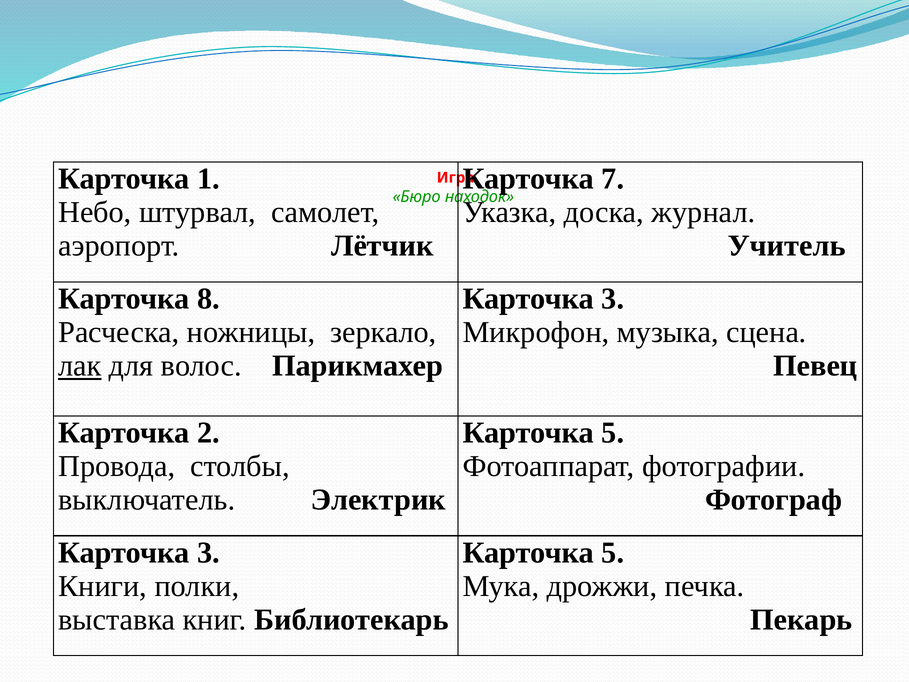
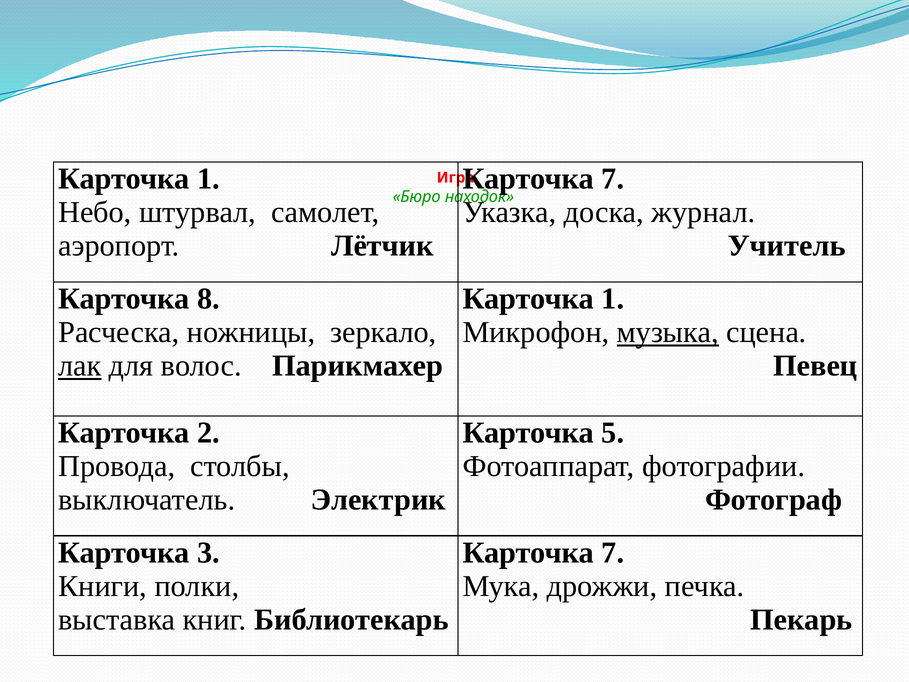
3 at (613, 299): 3 -> 1
музыка underline: none -> present
5 at (613, 553): 5 -> 7
